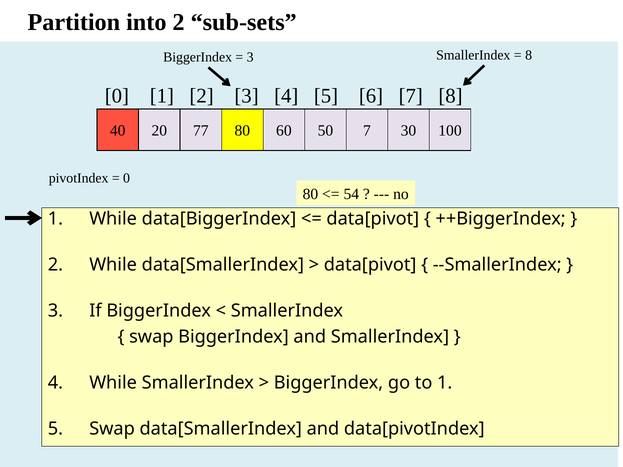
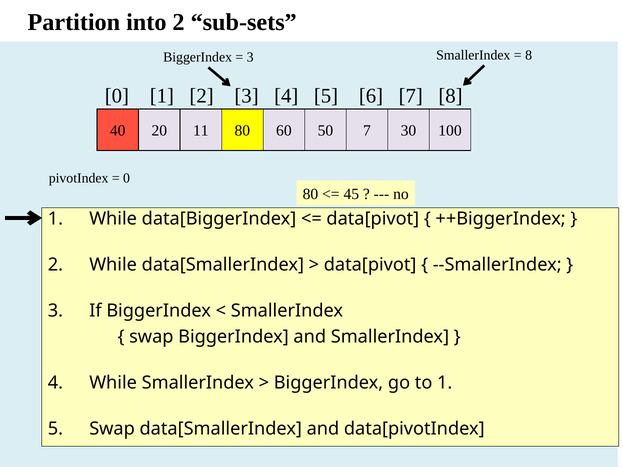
77: 77 -> 11
54: 54 -> 45
